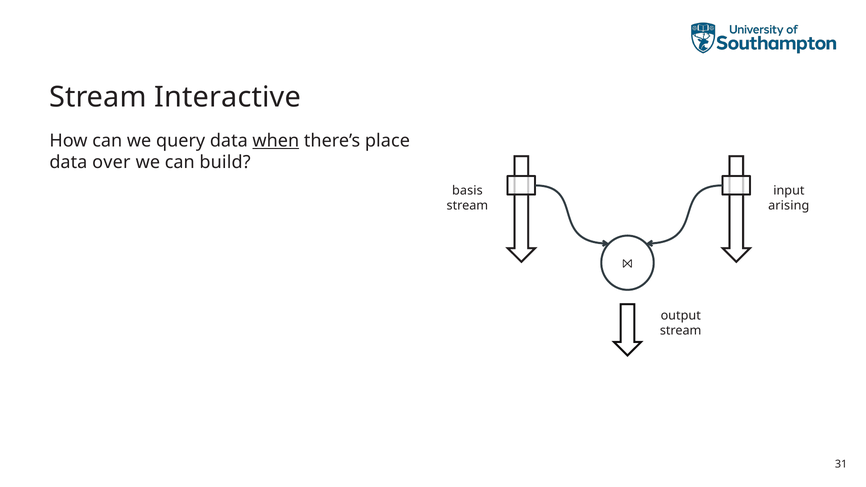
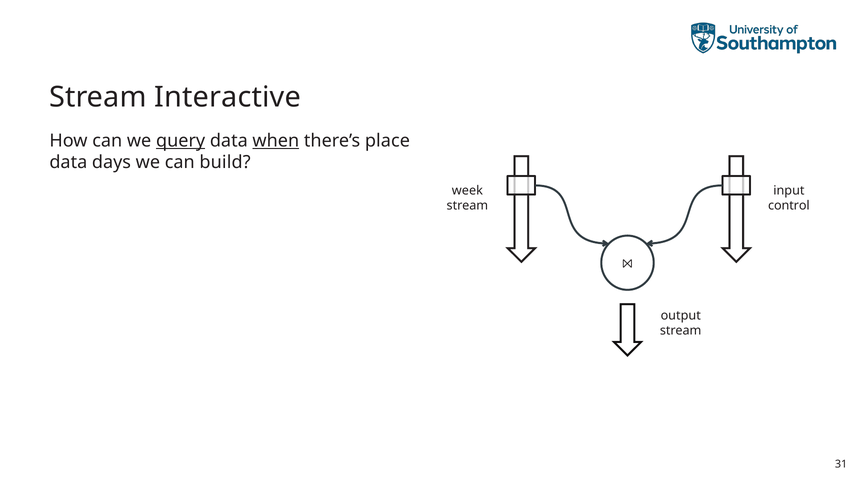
query underline: none -> present
over: over -> days
basis: basis -> week
arising: arising -> control
